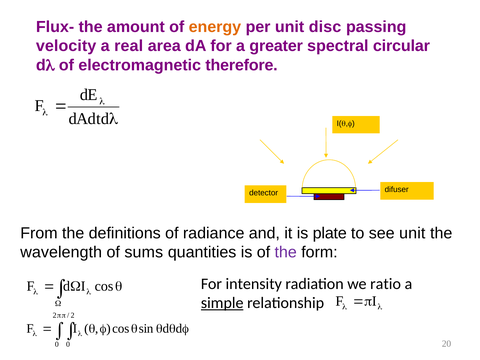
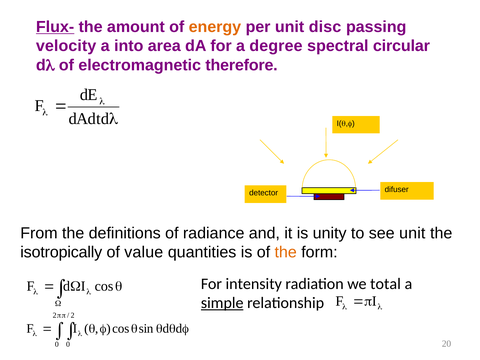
Flux- underline: none -> present
real: real -> into
greater: greater -> degree
plate: plate -> unity
wavelength: wavelength -> isotropically
sums: sums -> value
the at (286, 252) colour: purple -> orange
ratio: ratio -> total
